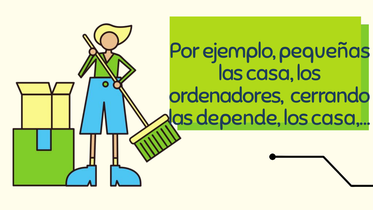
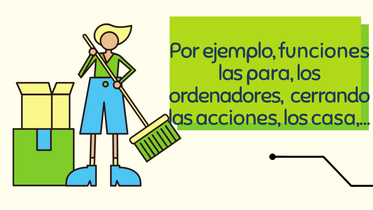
pequeñas: pequeñas -> funciones
las casa: casa -> para
depende: depende -> acciones
